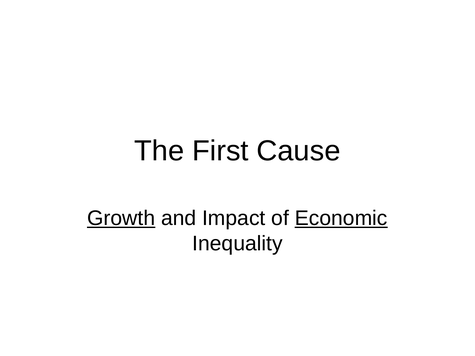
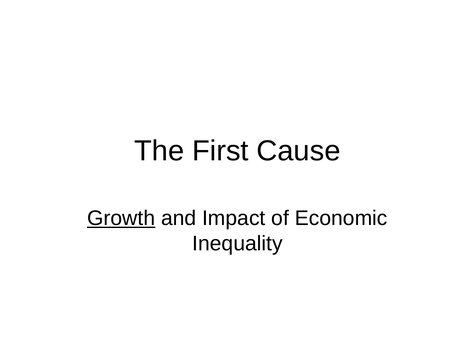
Economic underline: present -> none
